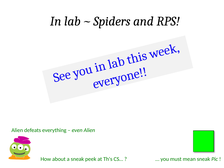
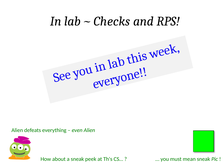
Spiders: Spiders -> Checks
